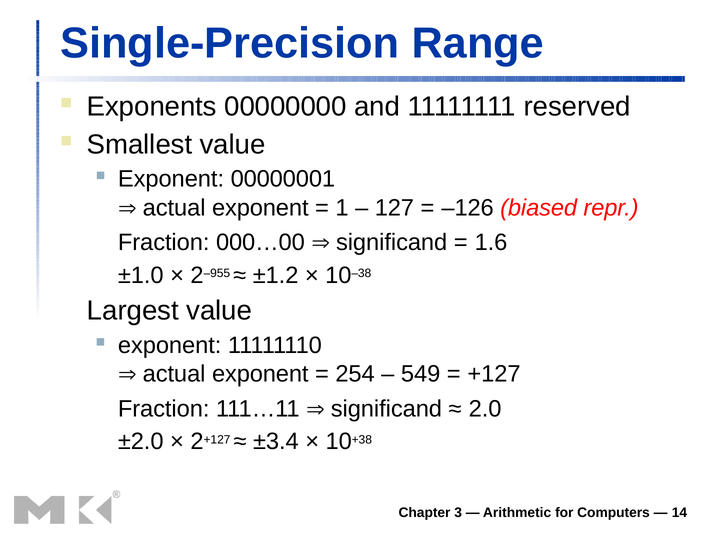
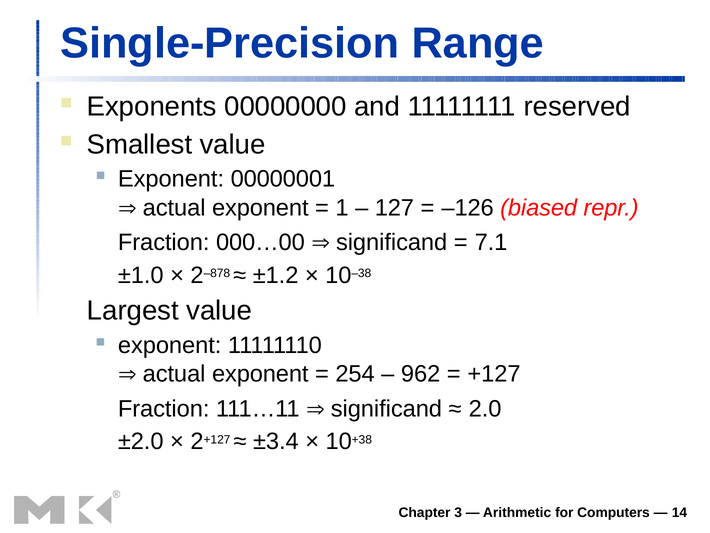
1.6: 1.6 -> 7.1
–955: –955 -> –878
549: 549 -> 962
